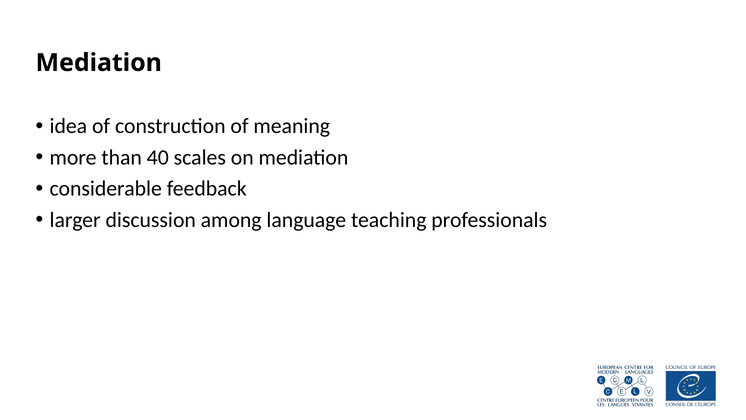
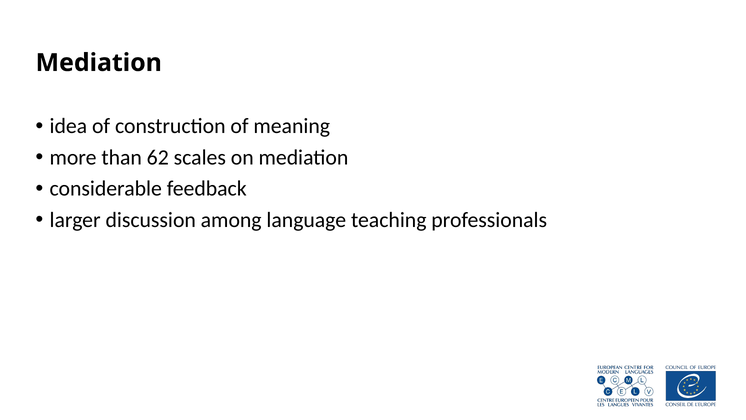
40: 40 -> 62
